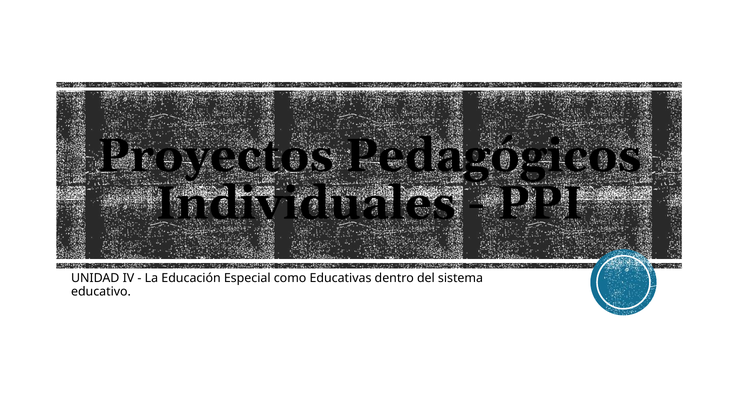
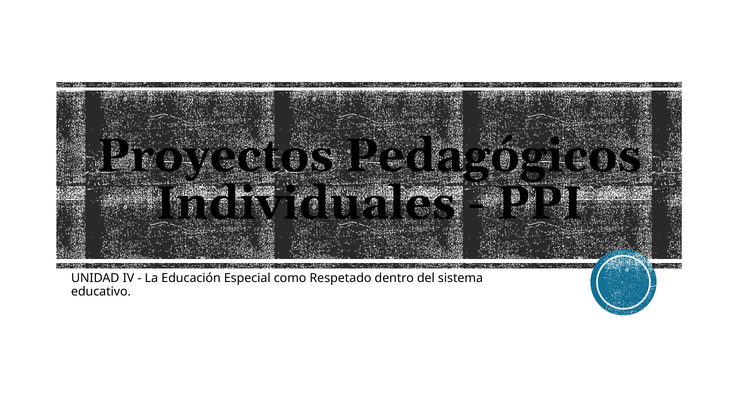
Educativas: Educativas -> Respetado
